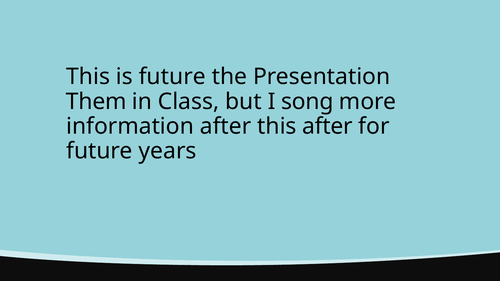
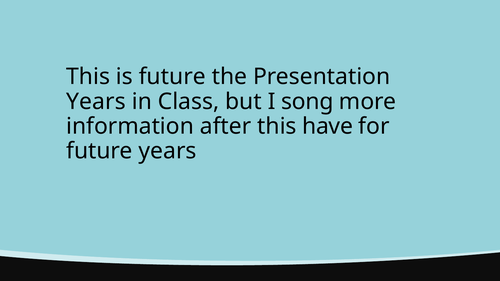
Them at (96, 102): Them -> Years
this after: after -> have
